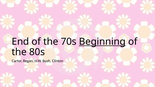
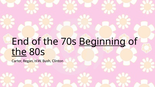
the at (19, 52) underline: none -> present
